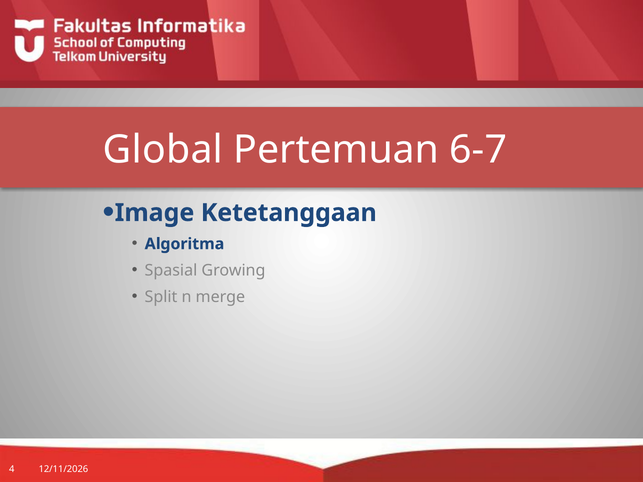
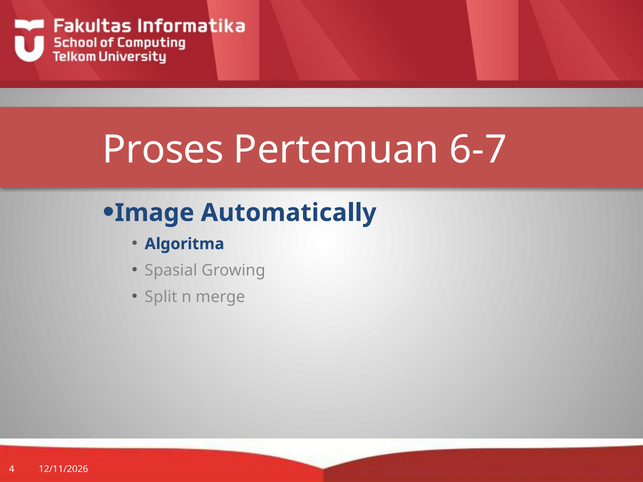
Global: Global -> Proses
Ketetanggaan: Ketetanggaan -> Automatically
